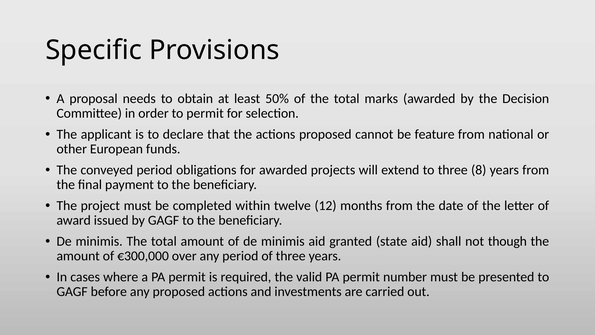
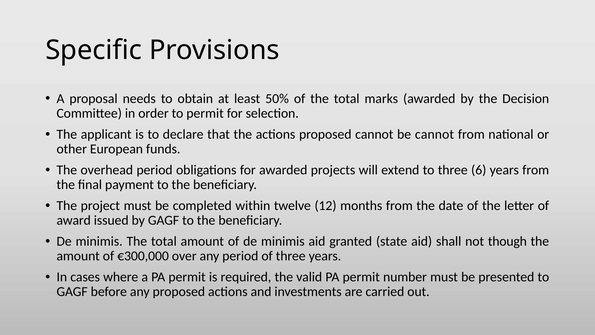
be feature: feature -> cannot
conveyed: conveyed -> overhead
8: 8 -> 6
